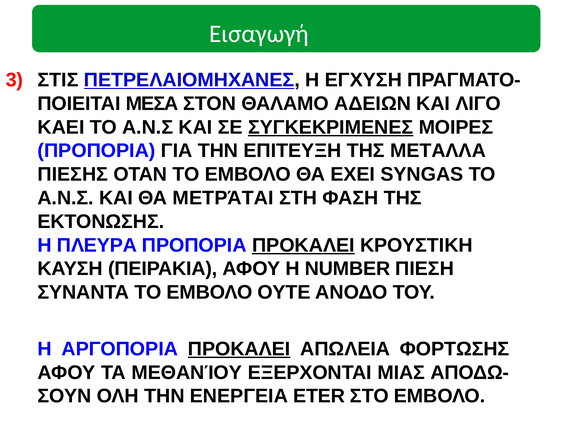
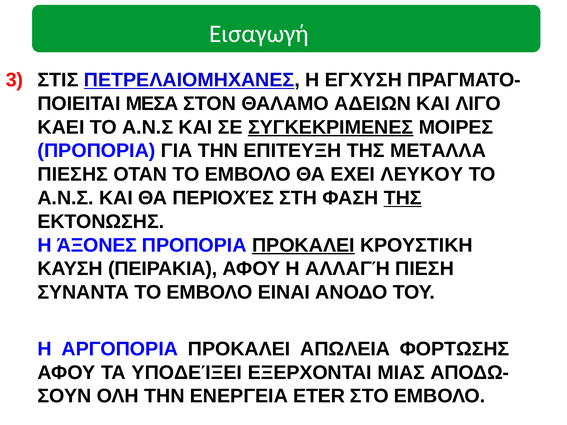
SYNGAS: SYNGAS -> ΛΕΥΚΟΥ
ΜΕΤΡΆΤΑΙ: ΜΕΤΡΆΤΑΙ -> ΠΕΡΙΟΧΈΣ
ΤΗΣ at (403, 198) underline: none -> present
ΠΛΕΥΡΑ: ΠΛΕΥΡΑ -> ΆΞΟΝΕΣ
NUMBER: NUMBER -> ΑΛΛΑΓΉ
ΟΥΤΕ: ΟΥΤΕ -> EINAI
ΠΡΟΚΑΛΕΙ at (239, 349) underline: present -> none
ΜΕΘΑΝΊΟΥ: ΜΕΘΑΝΊΟΥ -> ΥΠΟΔΕΊΞΕΙ
